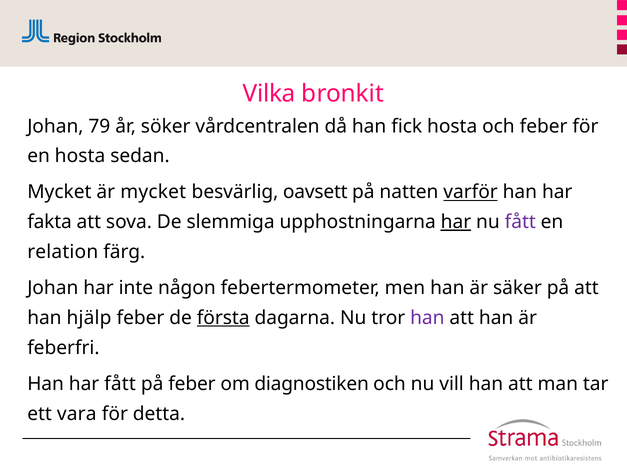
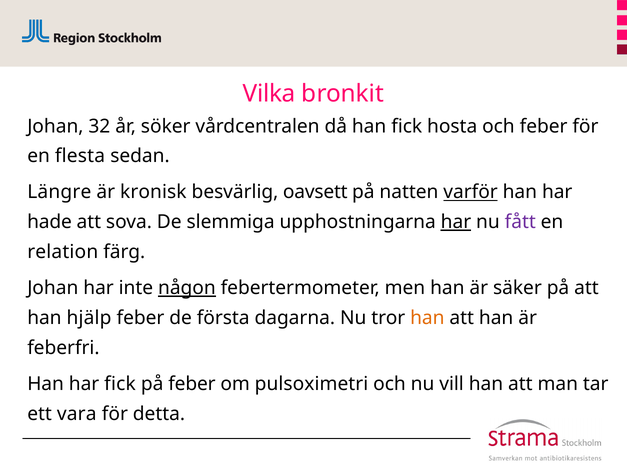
79: 79 -> 32
en hosta: hosta -> flesta
Mycket at (59, 192): Mycket -> Längre
är mycket: mycket -> kronisk
fakta: fakta -> hade
någon underline: none -> present
första underline: present -> none
han at (427, 317) colour: purple -> orange
har fått: fått -> fick
diagnostiken: diagnostiken -> pulsoximetri
